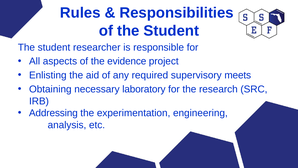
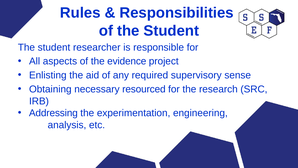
meets: meets -> sense
laboratory: laboratory -> resourced
